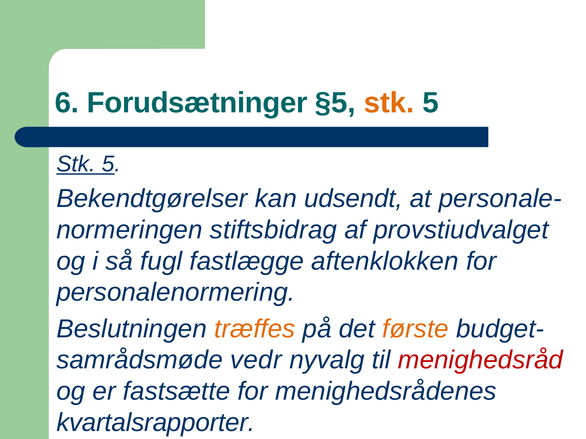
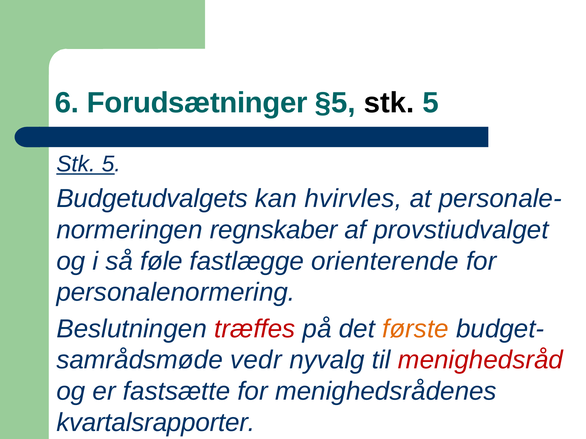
stk at (389, 103) colour: orange -> black
Bekendtgørelser: Bekendtgørelser -> Budgetudvalgets
udsendt: udsendt -> hvirvles
stiftsbidrag: stiftsbidrag -> regnskaber
fugl: fugl -> føle
aftenklokken: aftenklokken -> orienterende
træffes colour: orange -> red
